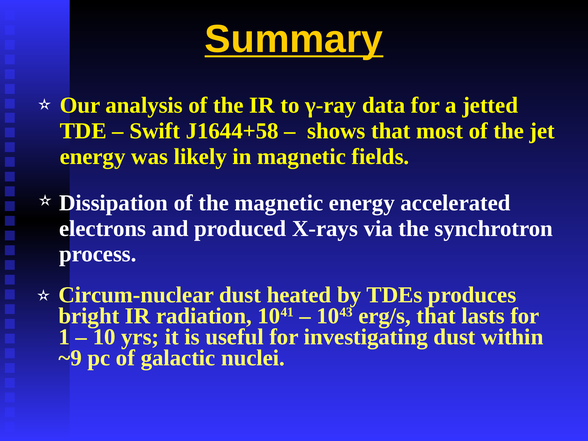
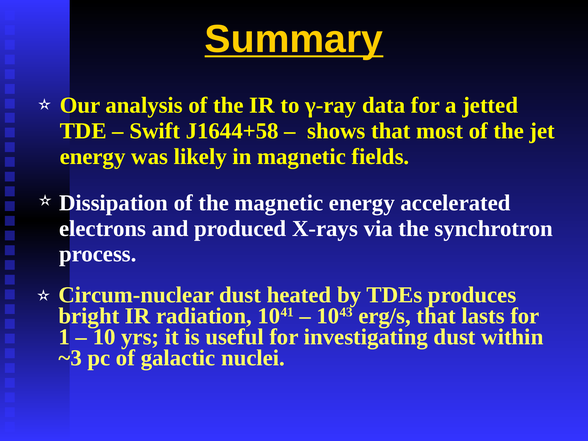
~9: ~9 -> ~3
